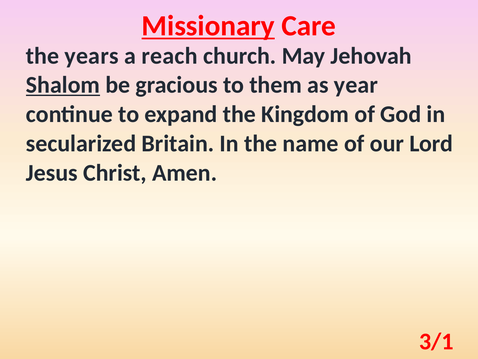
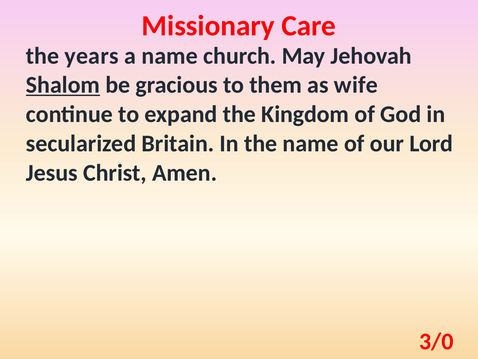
Missionary underline: present -> none
a reach: reach -> name
year: year -> wife
3/1: 3/1 -> 3/0
